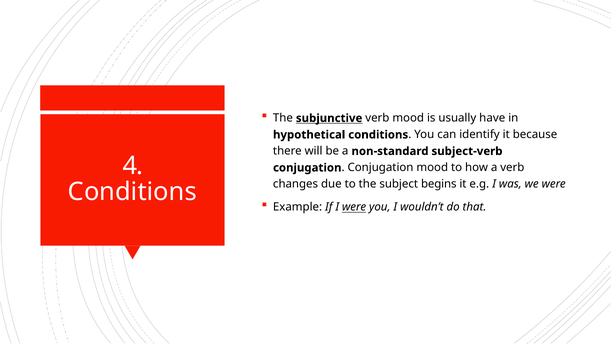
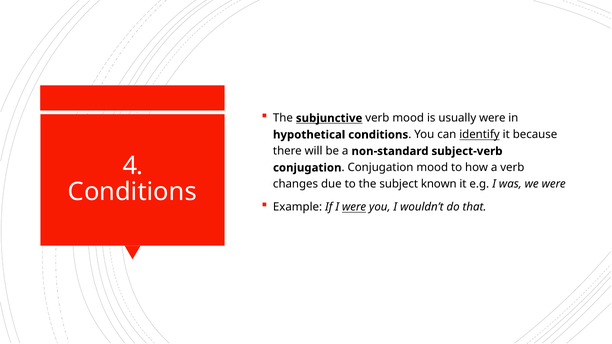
usually have: have -> were
identify underline: none -> present
begins: begins -> known
